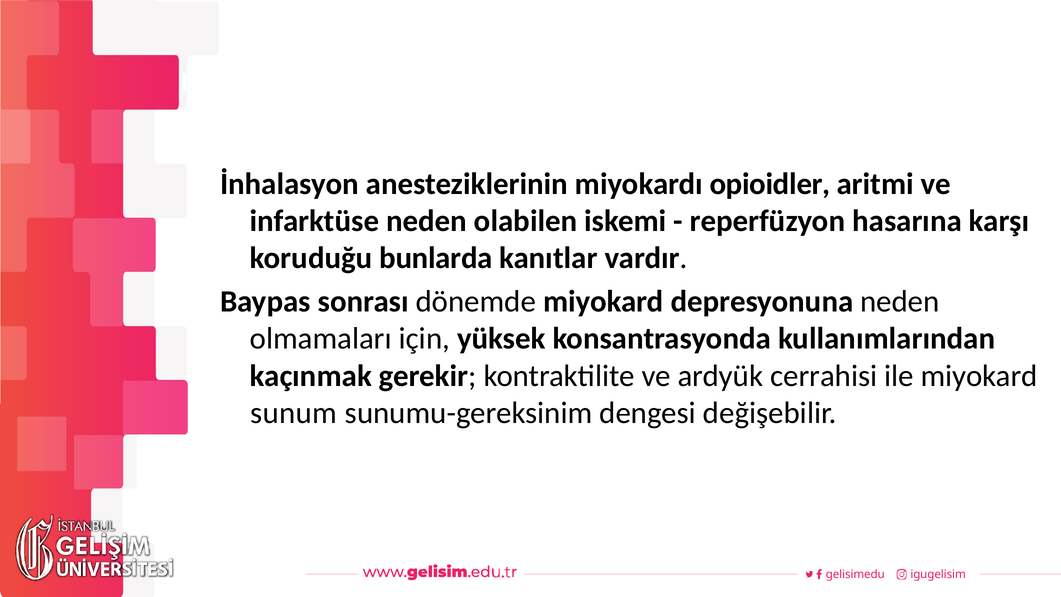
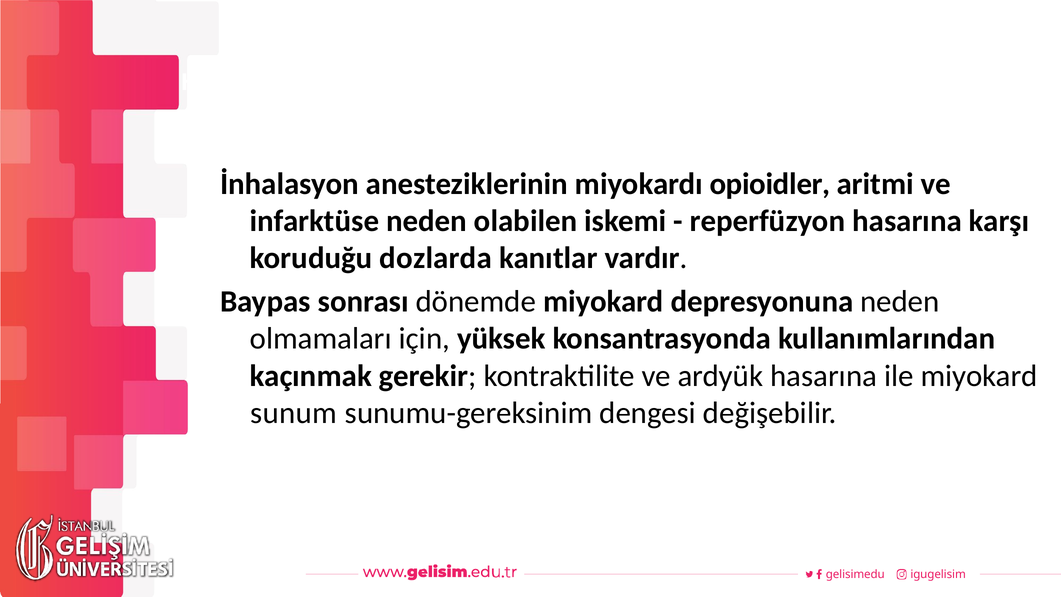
bunlarda: bunlarda -> dozlarda
ardyük cerrahisi: cerrahisi -> hasarına
